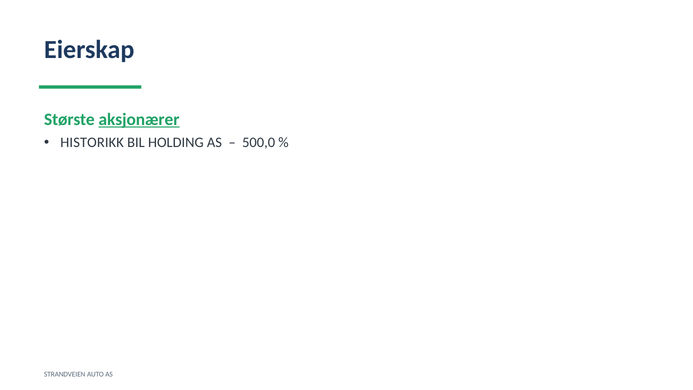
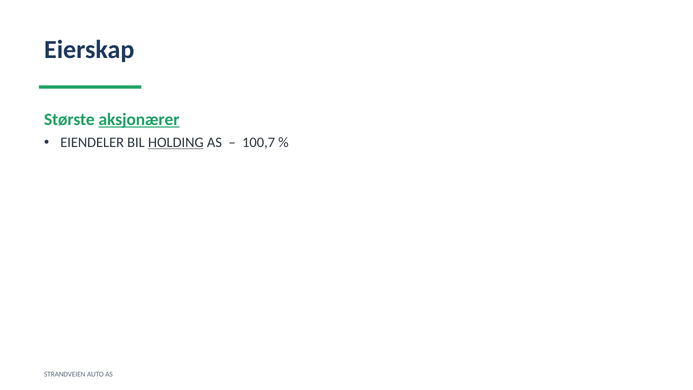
HISTORIKK: HISTORIKK -> EIENDELER
HOLDING underline: none -> present
500,0: 500,0 -> 100,7
